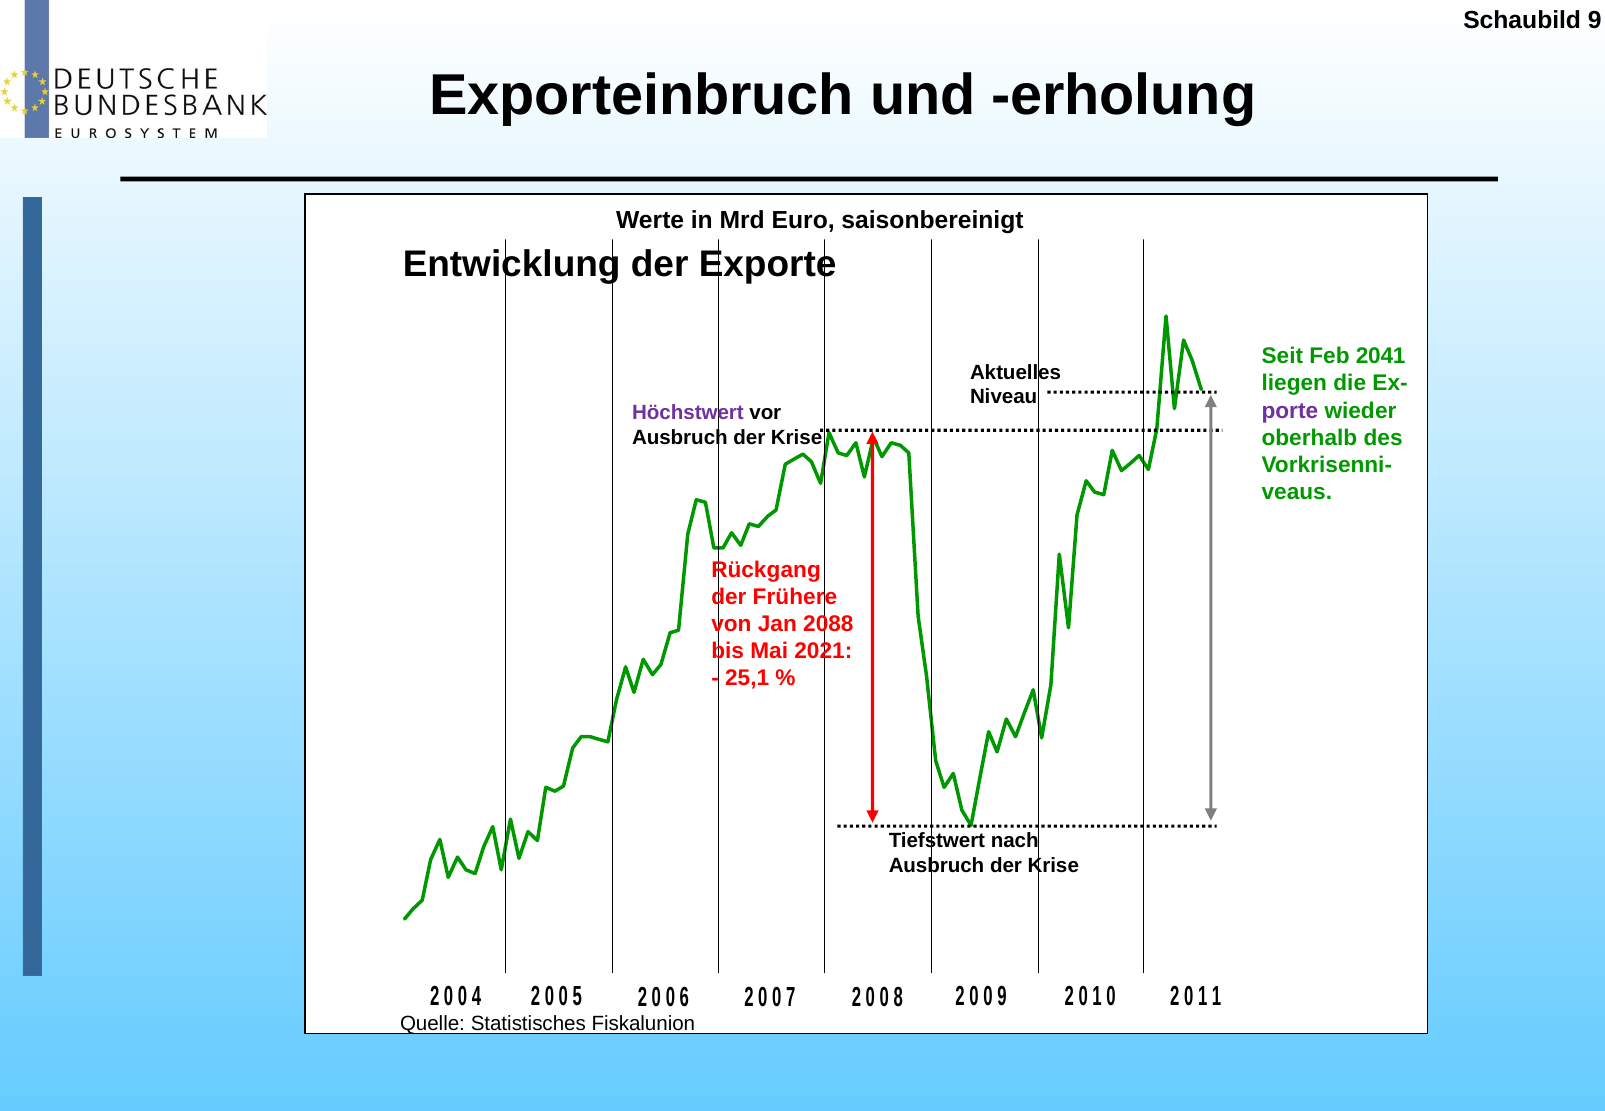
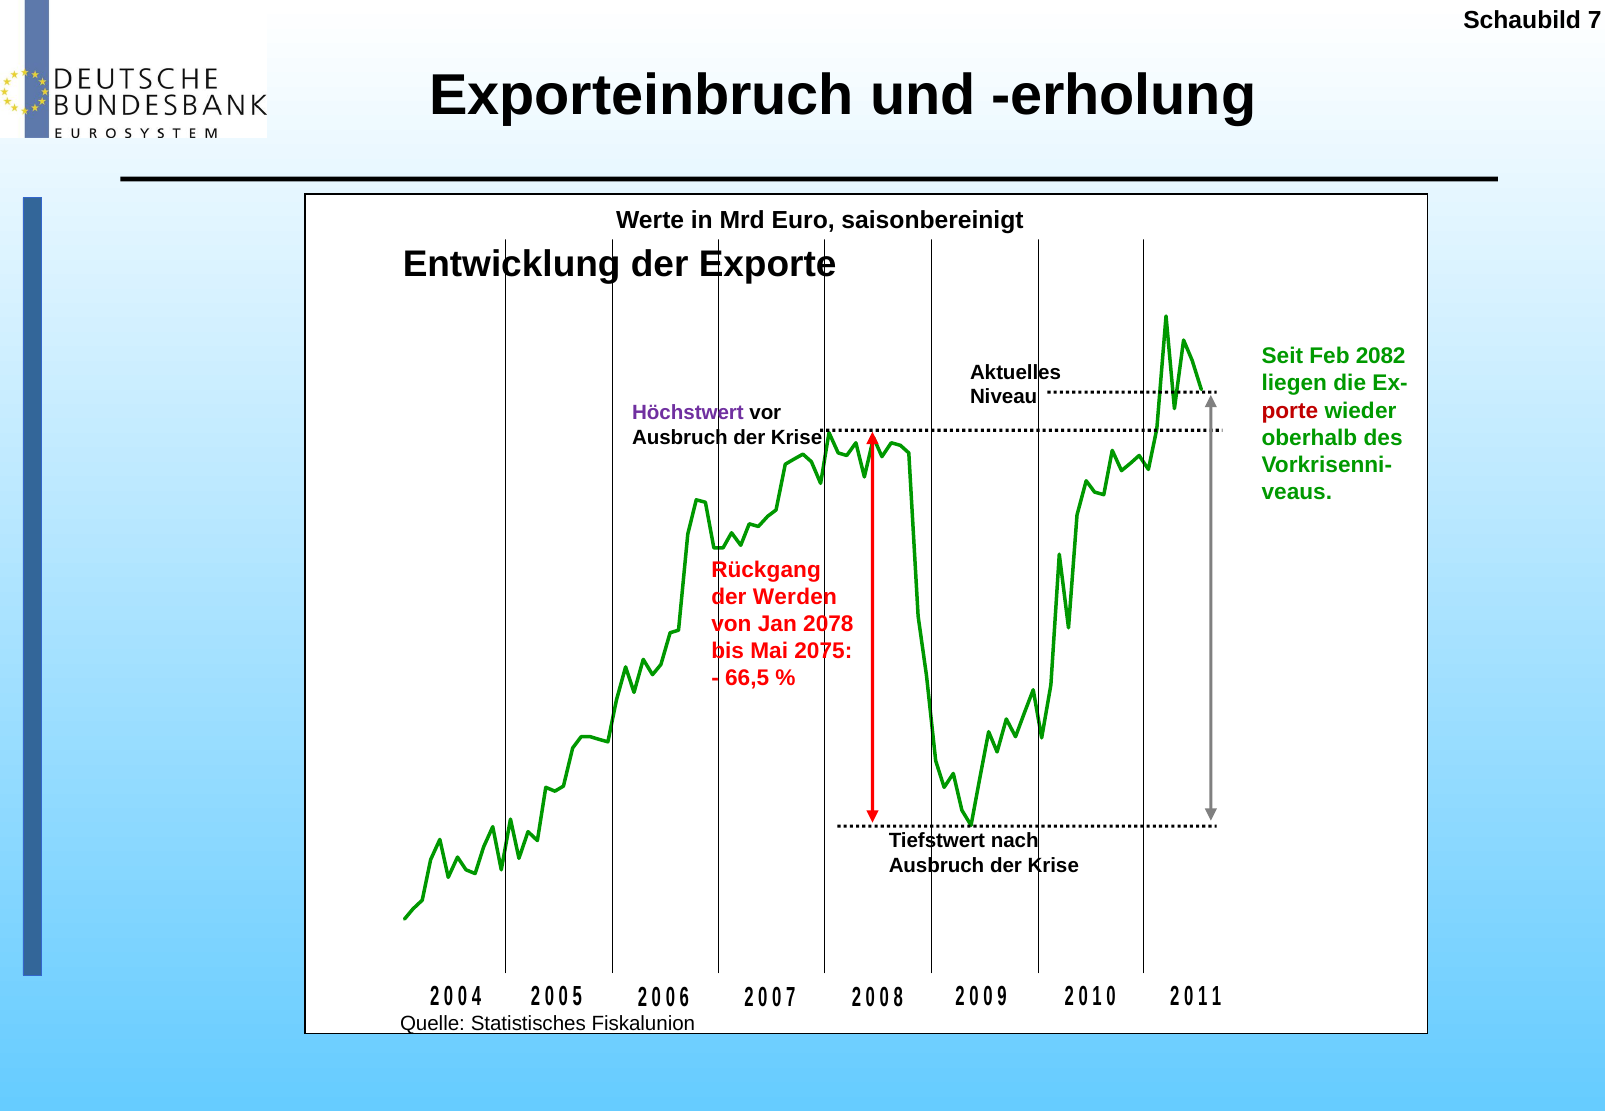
Schaubild 9: 9 -> 7
2041: 2041 -> 2082
porte colour: purple -> red
Frühere: Frühere -> Werden
2088: 2088 -> 2078
2021: 2021 -> 2075
25,1: 25,1 -> 66,5
